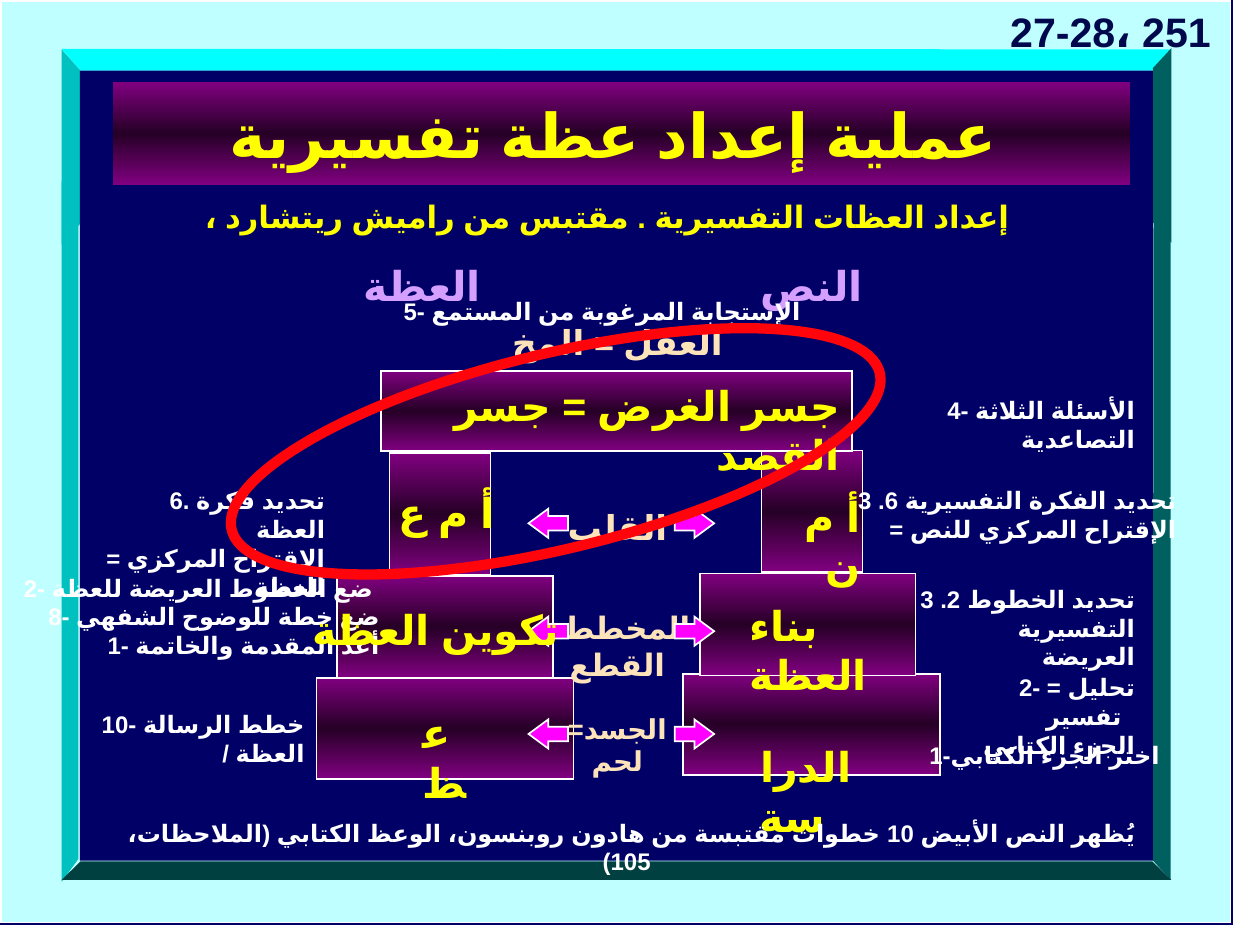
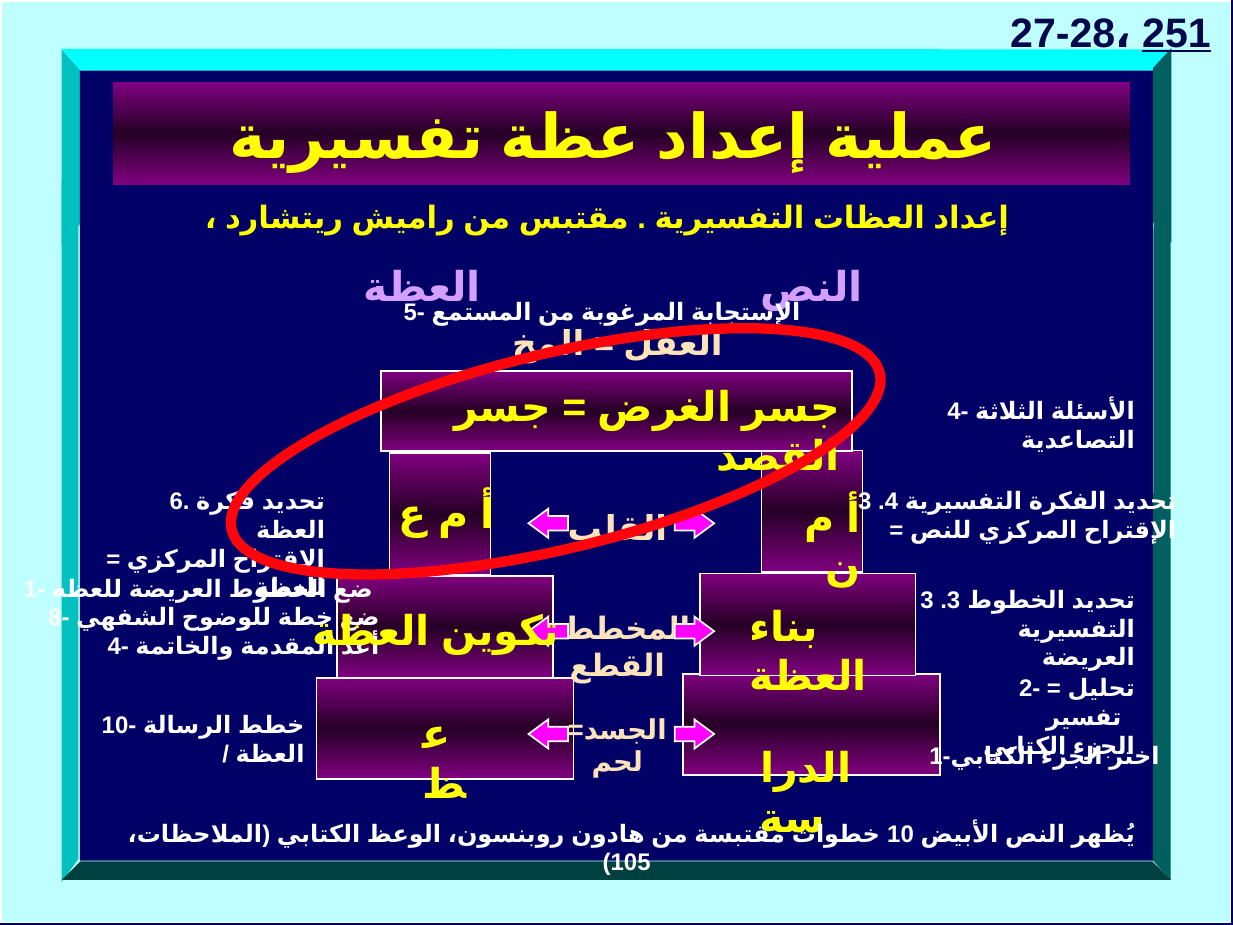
251 underline: none -> present
.6: .6 -> .4
2- at (35, 589): 2- -> 1-
.2: .2 -> .3
1- at (118, 646): 1- -> 4-
